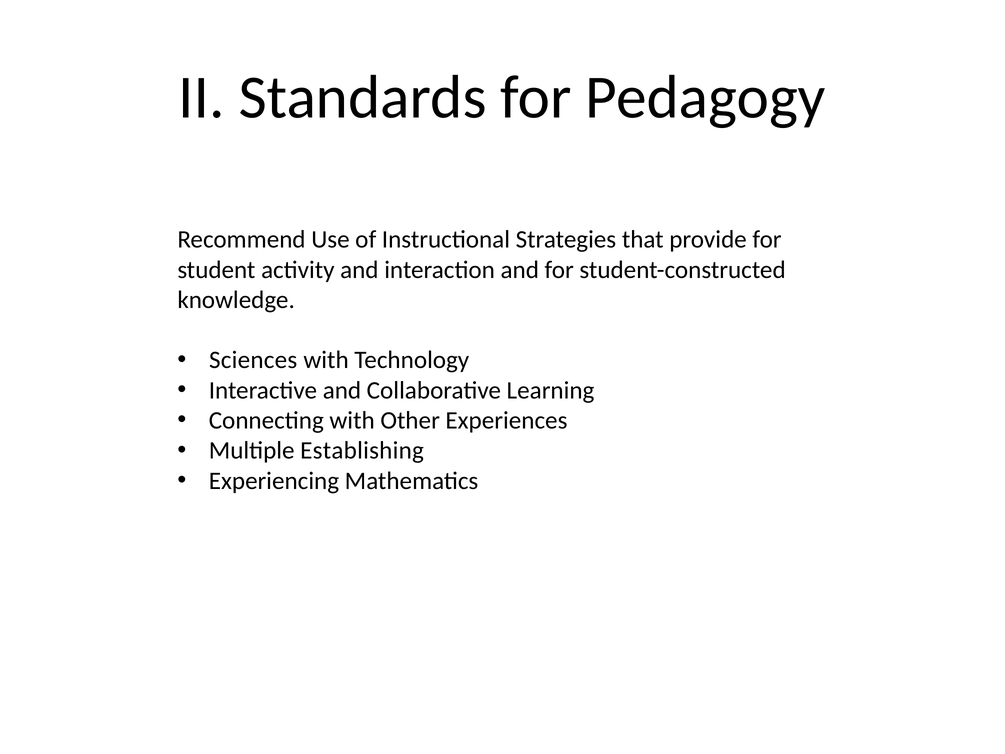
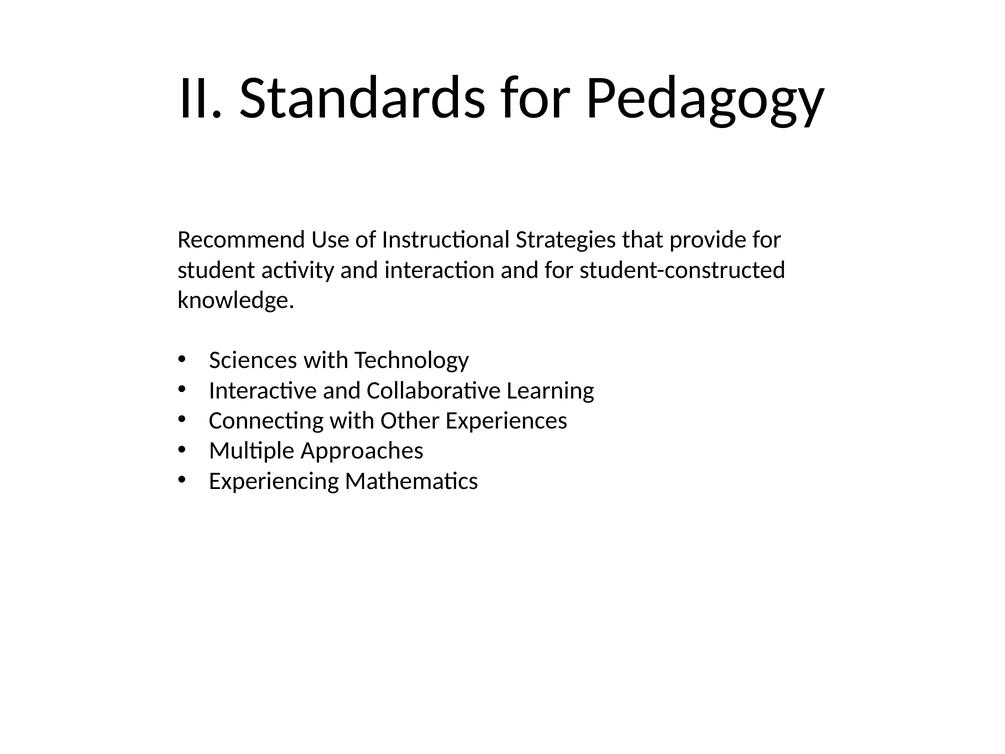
Establishing: Establishing -> Approaches
